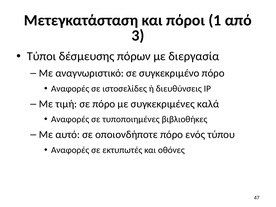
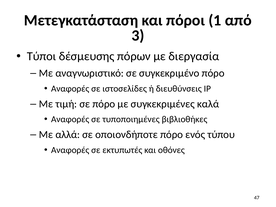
αυτό: αυτό -> αλλά
